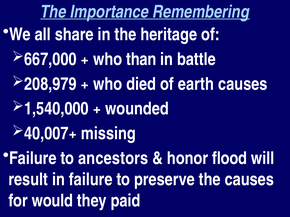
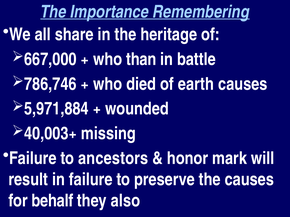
208,979: 208,979 -> 786,746
1,540,000: 1,540,000 -> 5,971,884
40,007+: 40,007+ -> 40,003+
flood: flood -> mark
would: would -> behalf
paid: paid -> also
